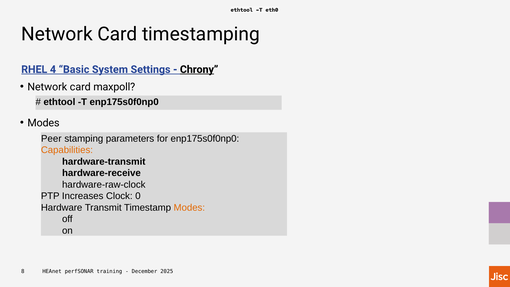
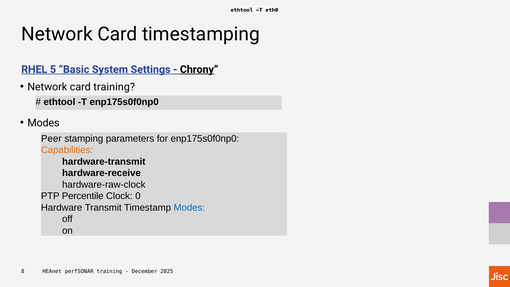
4: 4 -> 5
card maxpoll: maxpoll -> training
Increases: Increases -> Percentile
Modes at (189, 207) colour: orange -> blue
